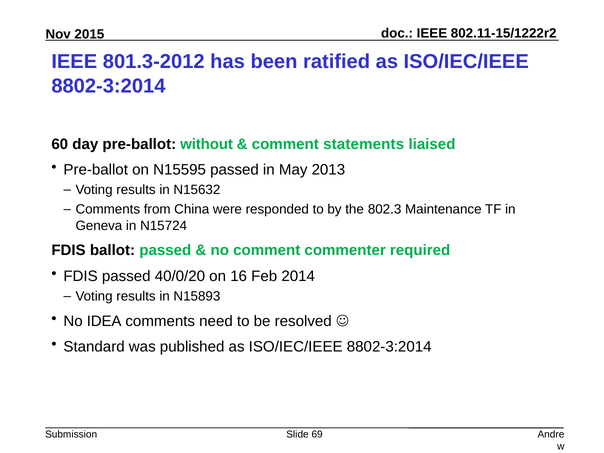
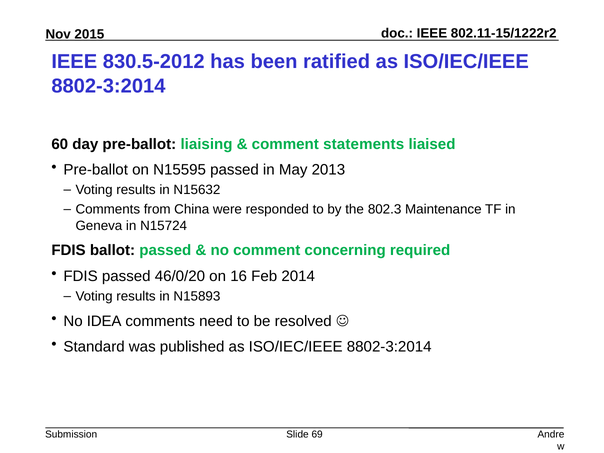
801.3-2012: 801.3-2012 -> 830.5-2012
without: without -> liaising
commenter: commenter -> concerning
40/0/20: 40/0/20 -> 46/0/20
